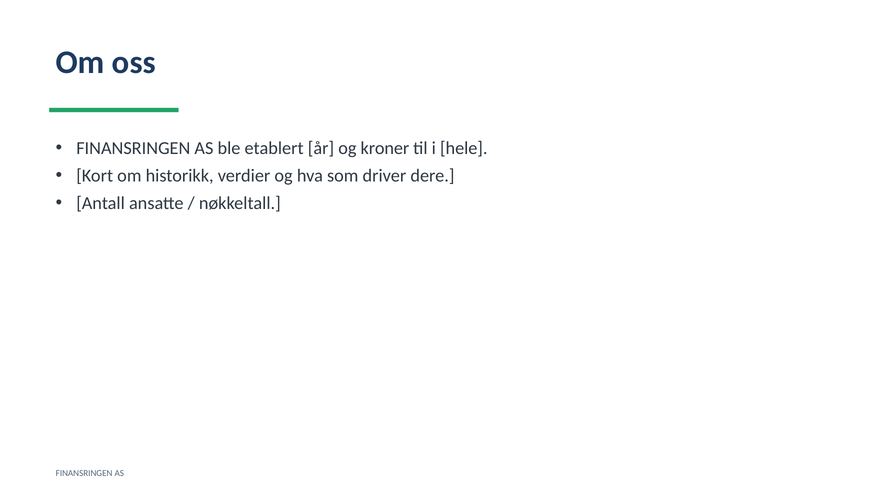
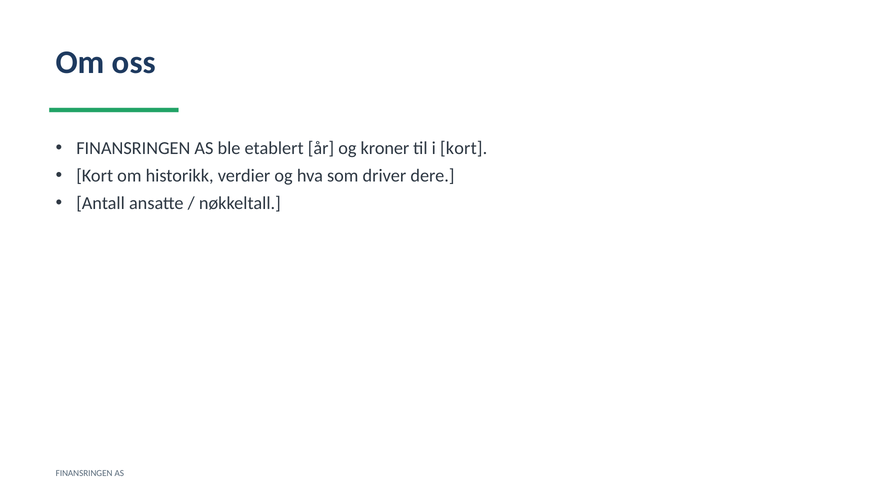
i hele: hele -> kort
